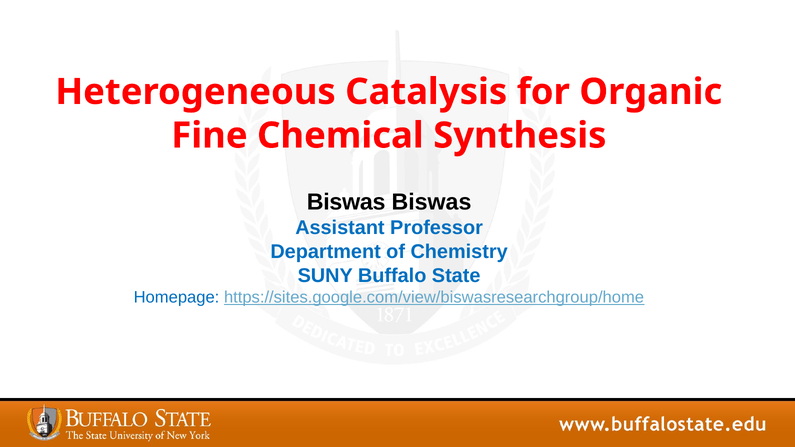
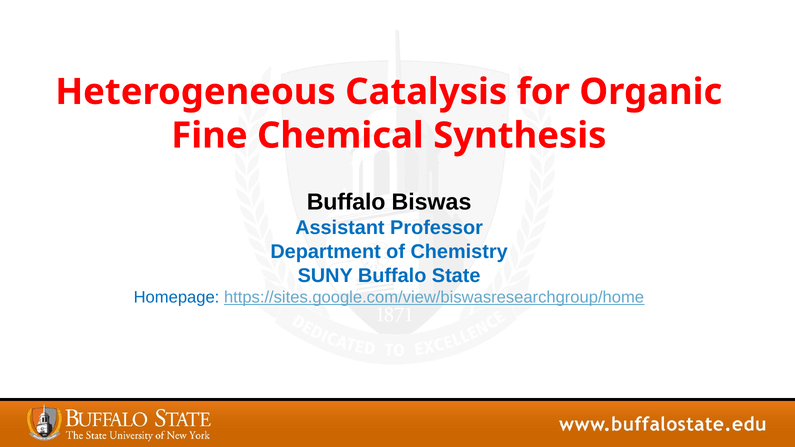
Biswas at (346, 202): Biswas -> Buffalo
